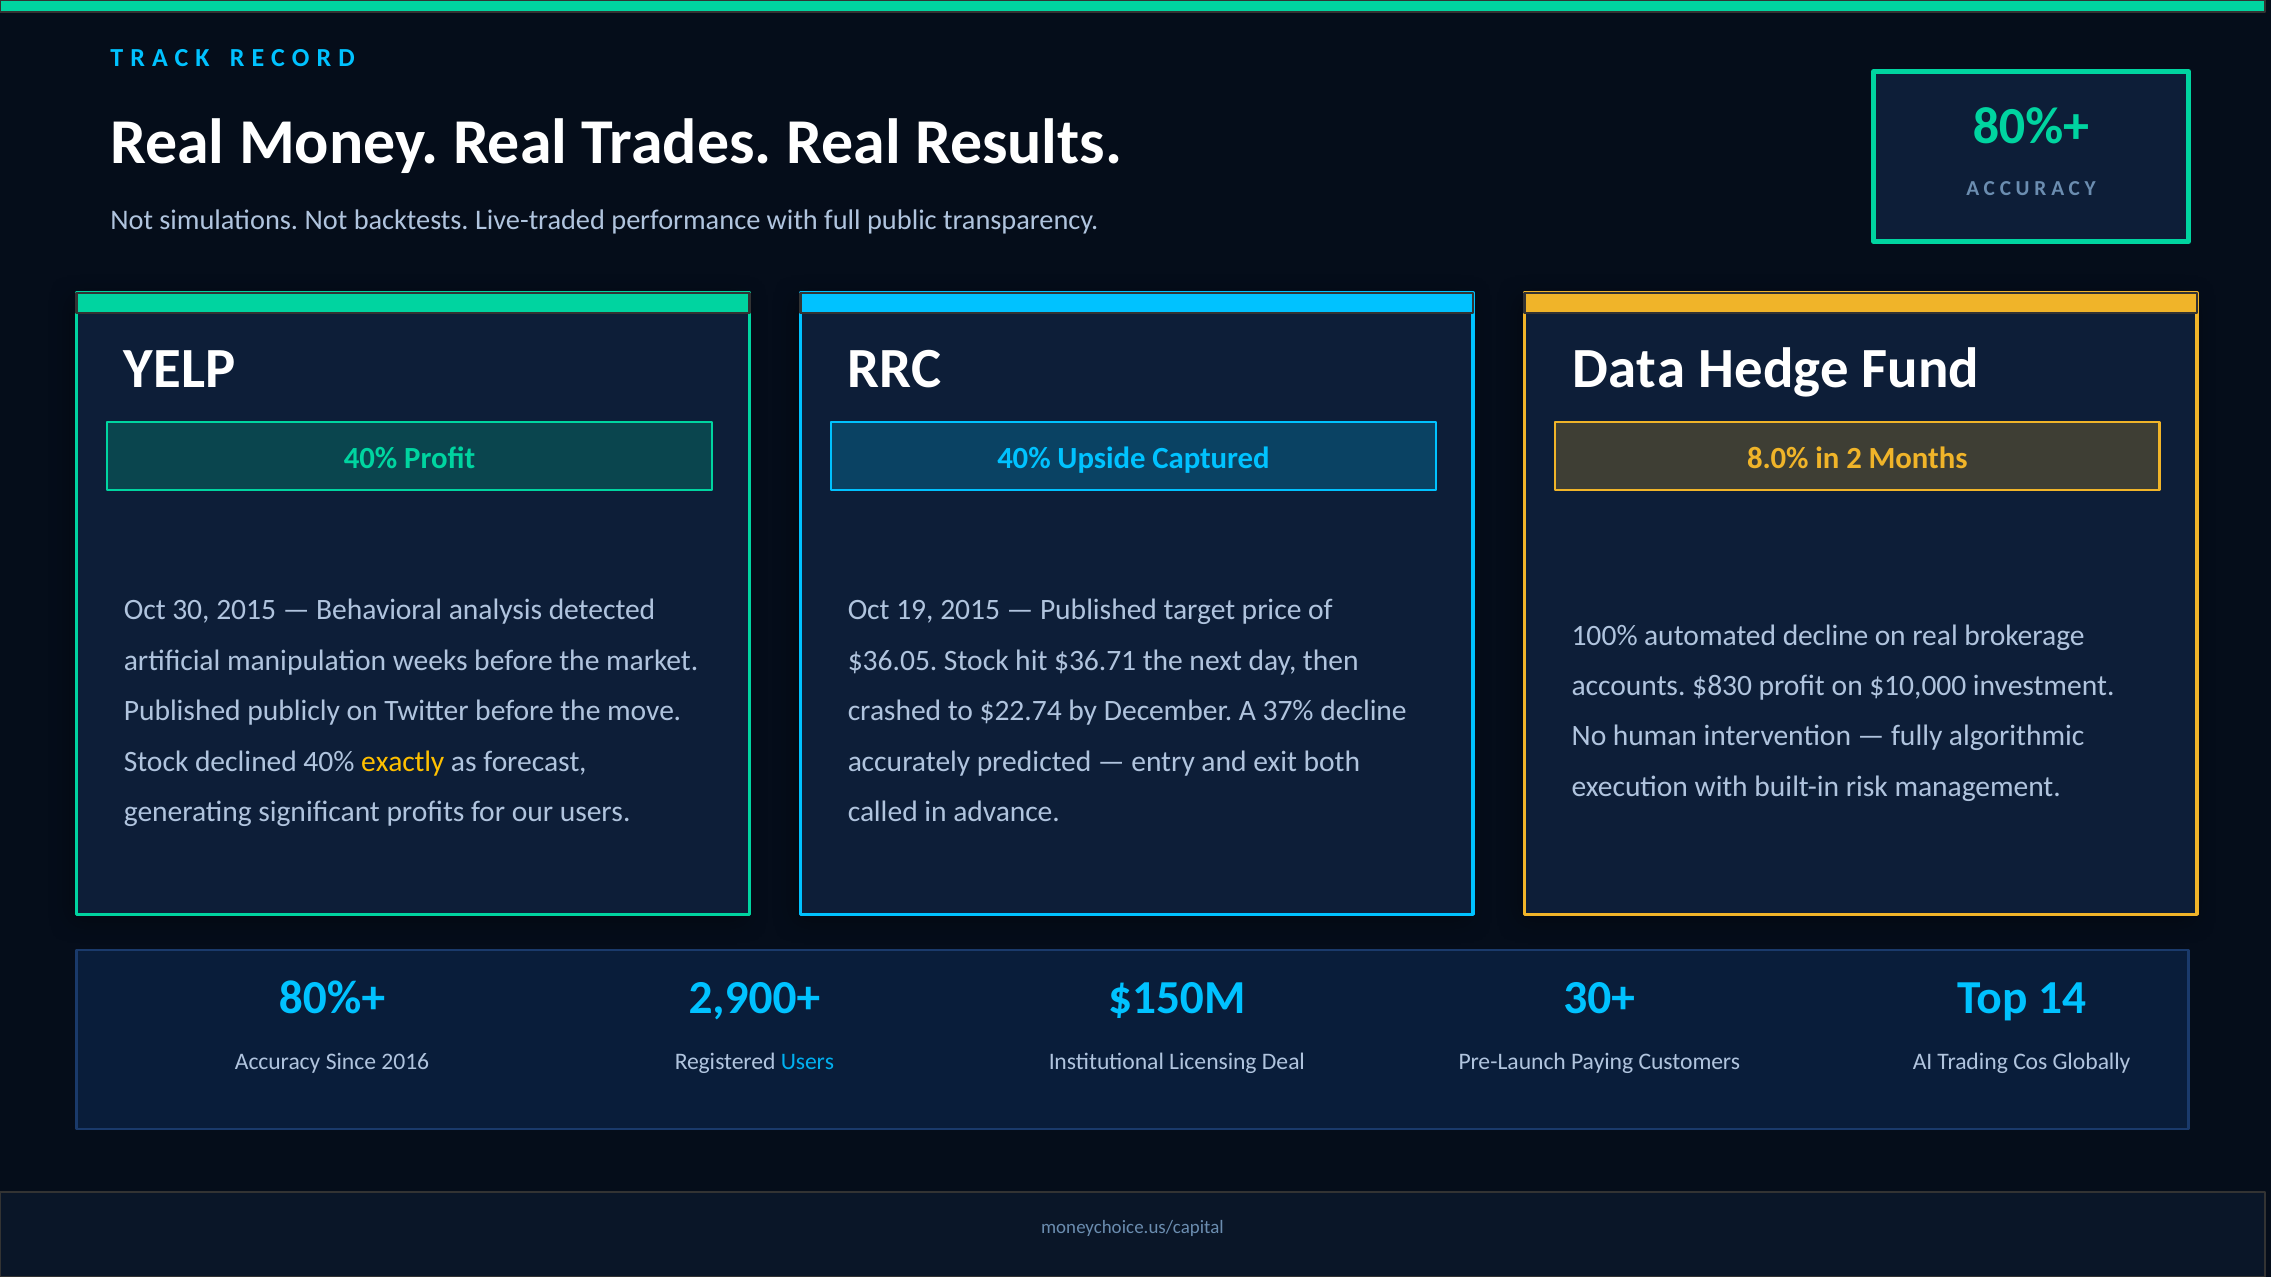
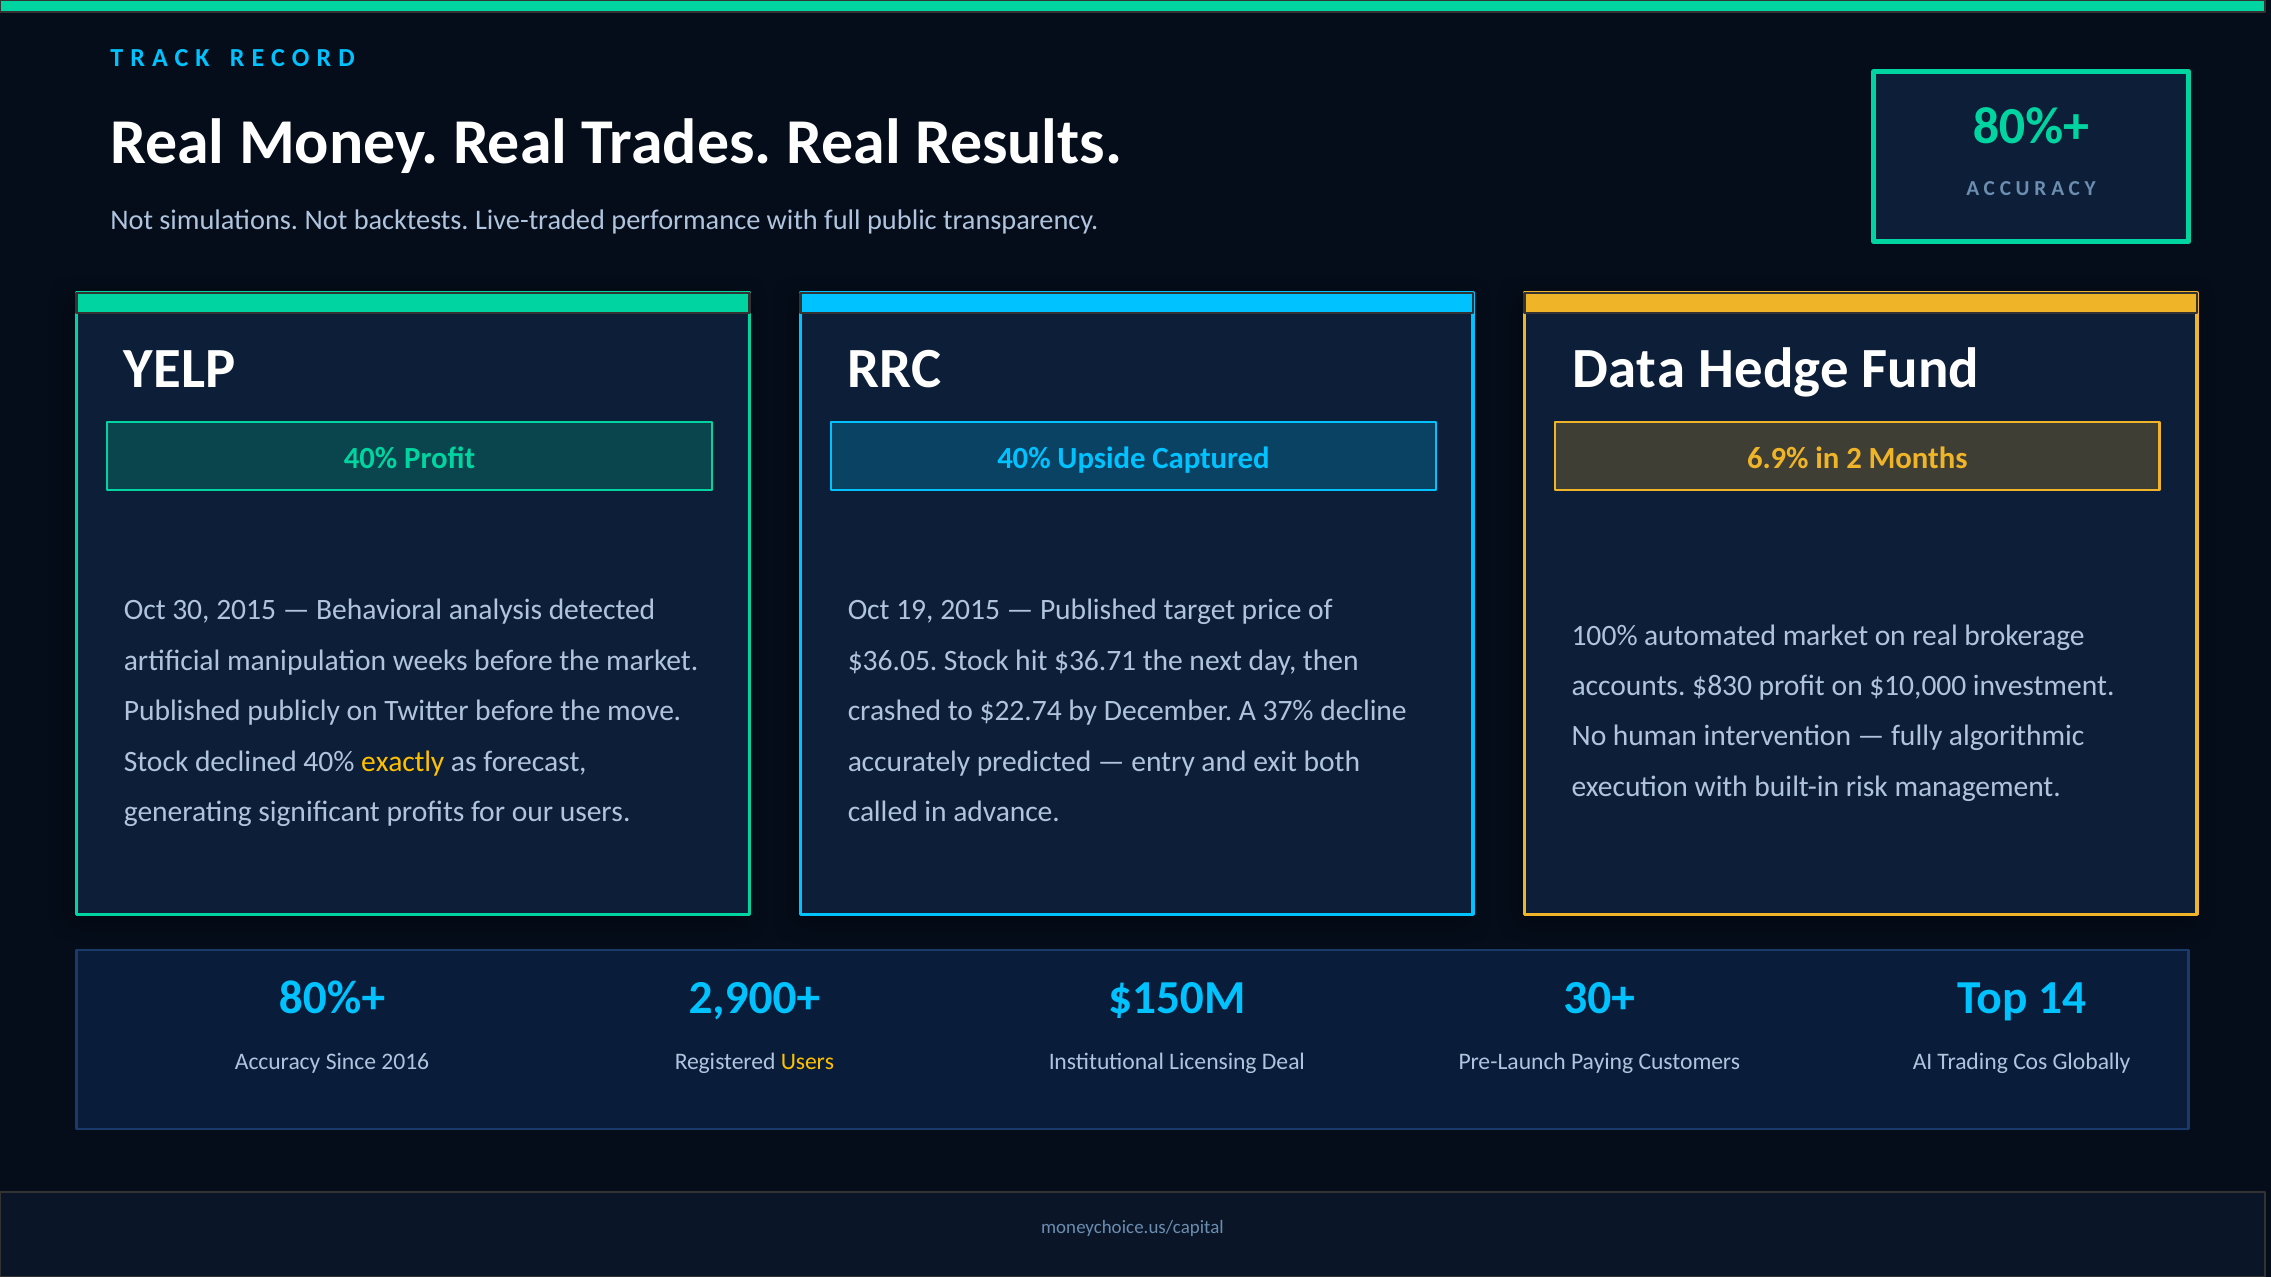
8.0%: 8.0% -> 6.9%
automated decline: decline -> market
Users at (807, 1062) colour: light blue -> yellow
